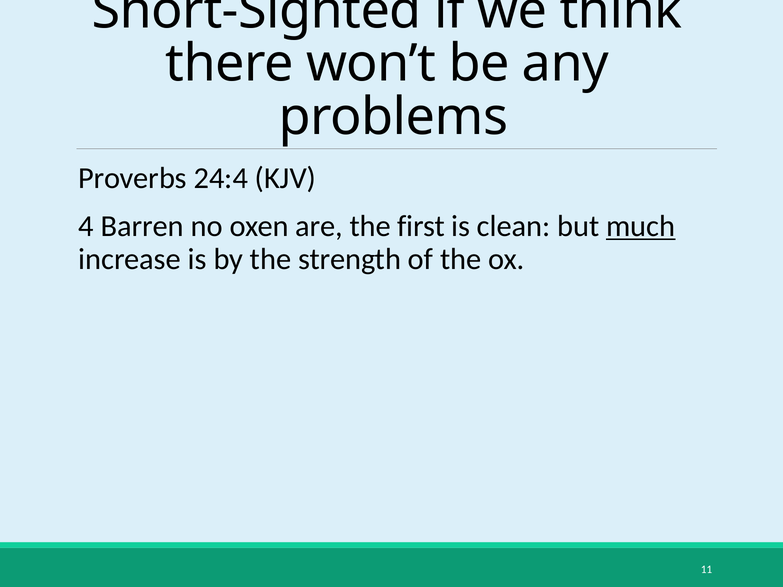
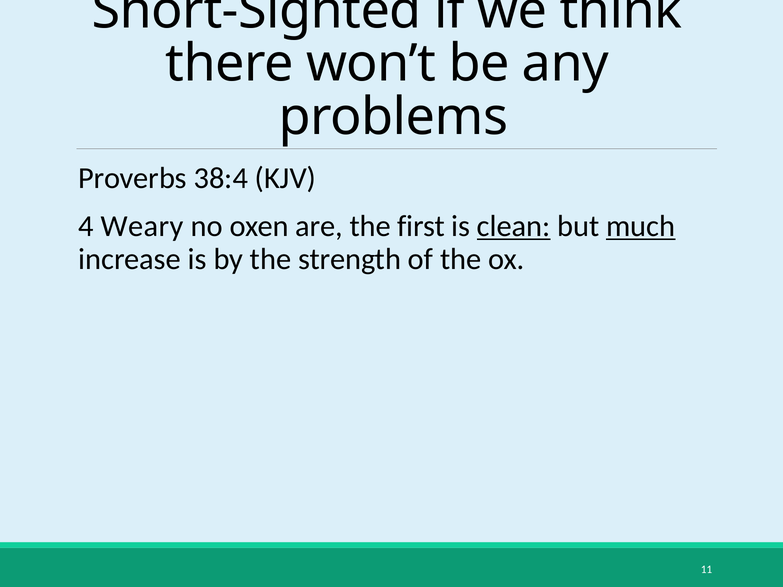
24:4: 24:4 -> 38:4
Barren: Barren -> Weary
clean underline: none -> present
